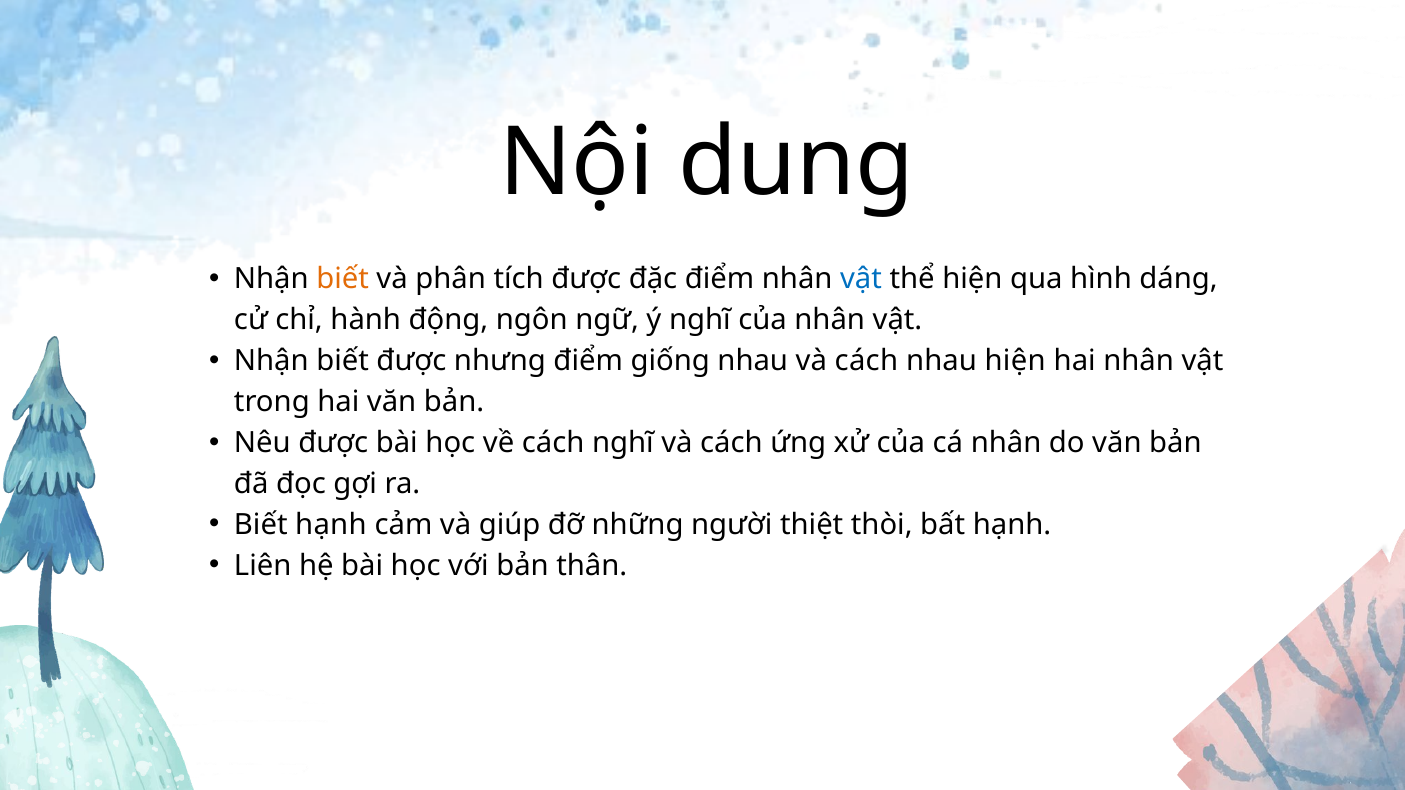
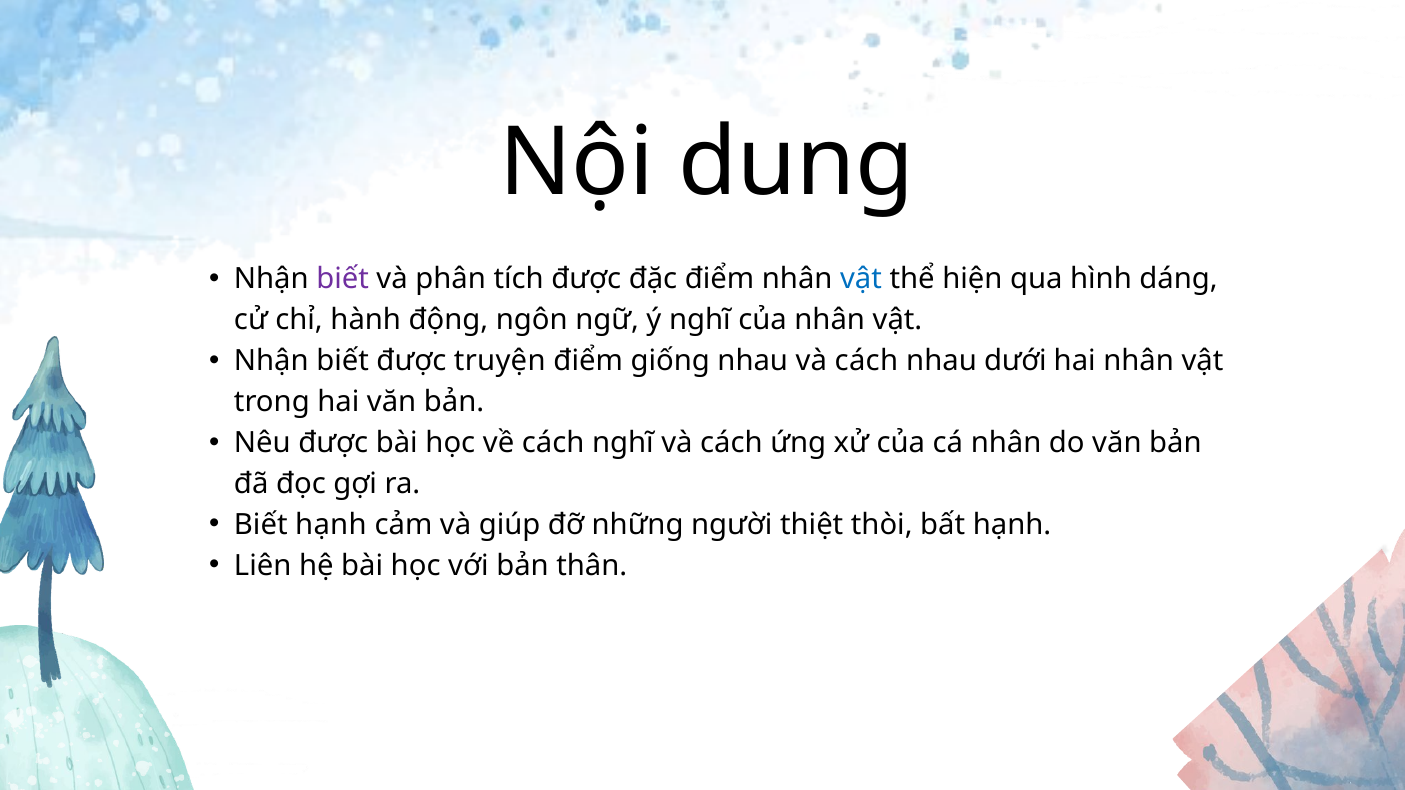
biết at (343, 279) colour: orange -> purple
nhưng: nhưng -> truyện
nhau hiện: hiện -> dưới
